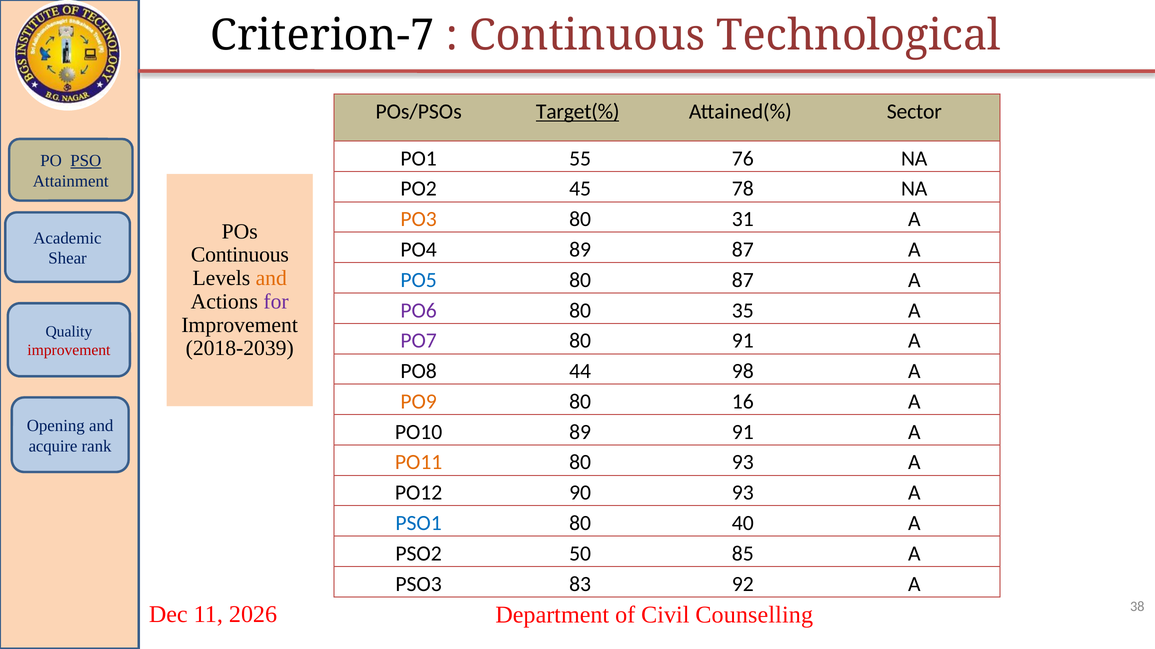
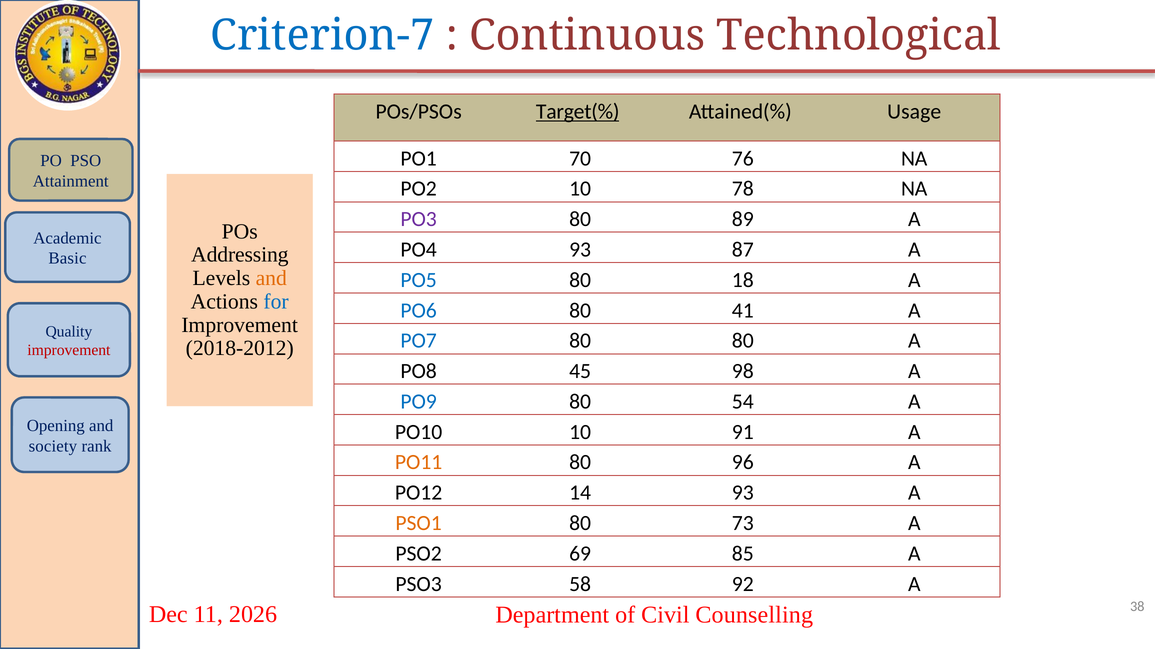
Criterion-7 colour: black -> blue
Sector: Sector -> Usage
55: 55 -> 70
PSO underline: present -> none
PO2 45: 45 -> 10
PO3 colour: orange -> purple
31: 31 -> 89
PO4 89: 89 -> 93
Continuous at (240, 255): Continuous -> Addressing
Shear: Shear -> Basic
80 87: 87 -> 18
for colour: purple -> blue
PO6 colour: purple -> blue
35: 35 -> 41
PO7 colour: purple -> blue
80 91: 91 -> 80
2018-2039: 2018-2039 -> 2018-2012
44: 44 -> 45
PO9 colour: orange -> blue
16: 16 -> 54
PO10 89: 89 -> 10
acquire: acquire -> society
80 93: 93 -> 96
90: 90 -> 14
PSO1 colour: blue -> orange
40: 40 -> 73
50: 50 -> 69
83: 83 -> 58
